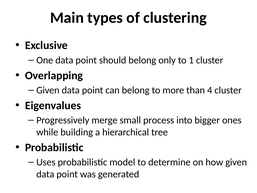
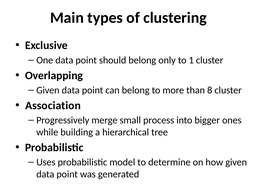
4: 4 -> 8
Eigenvalues: Eigenvalues -> Association
